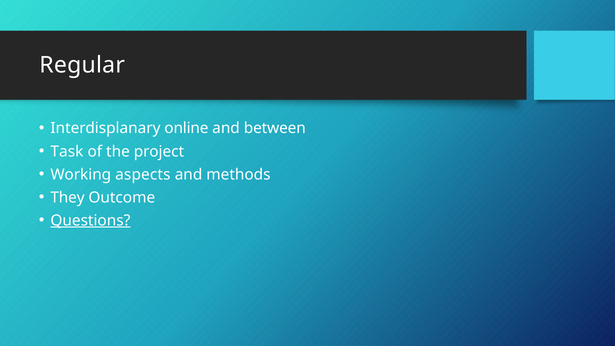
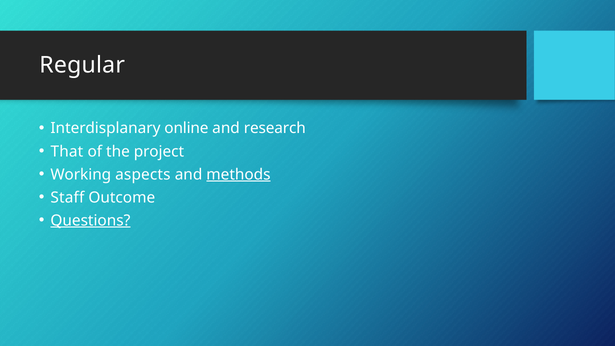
between: between -> research
Task: Task -> That
methods underline: none -> present
They: They -> Staff
